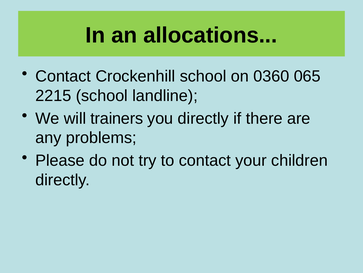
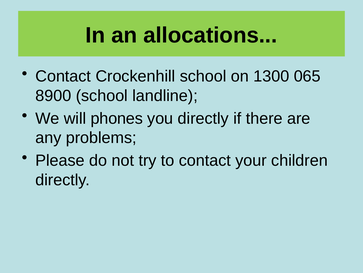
0360: 0360 -> 1300
2215: 2215 -> 8900
trainers: trainers -> phones
